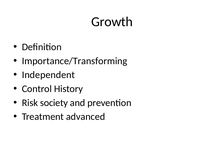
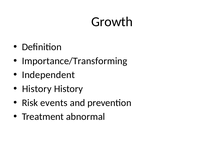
Control at (37, 89): Control -> History
society: society -> events
advanced: advanced -> abnormal
